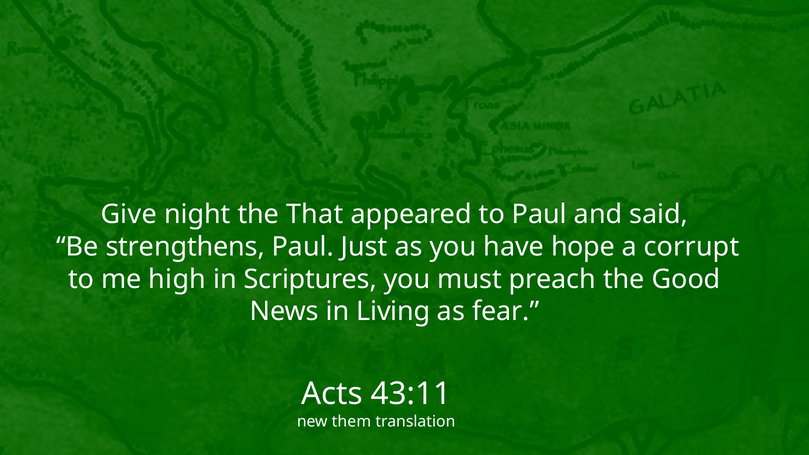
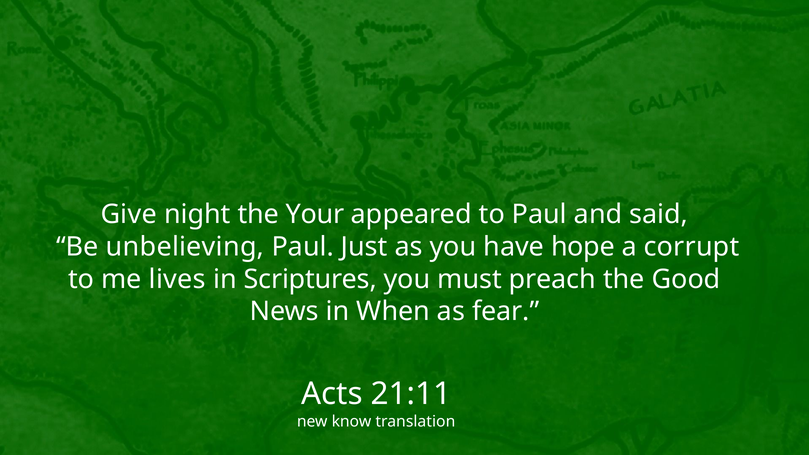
That: That -> Your
strengthens: strengthens -> unbelieving
high: high -> lives
Living: Living -> When
43:11: 43:11 -> 21:11
them: them -> know
